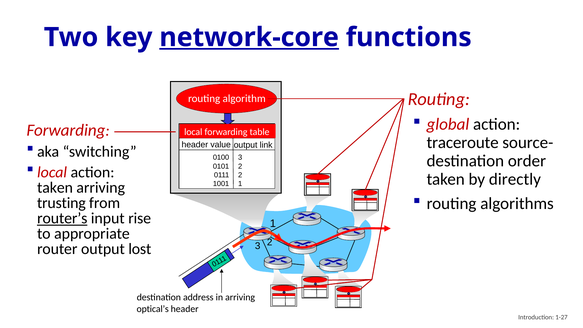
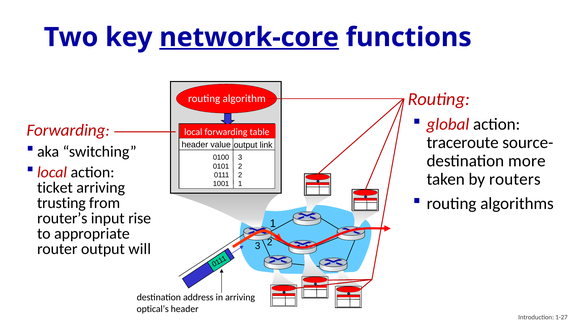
order: order -> more
directly: directly -> routers
taken at (55, 188): taken -> ticket
router’s underline: present -> none
lost: lost -> will
